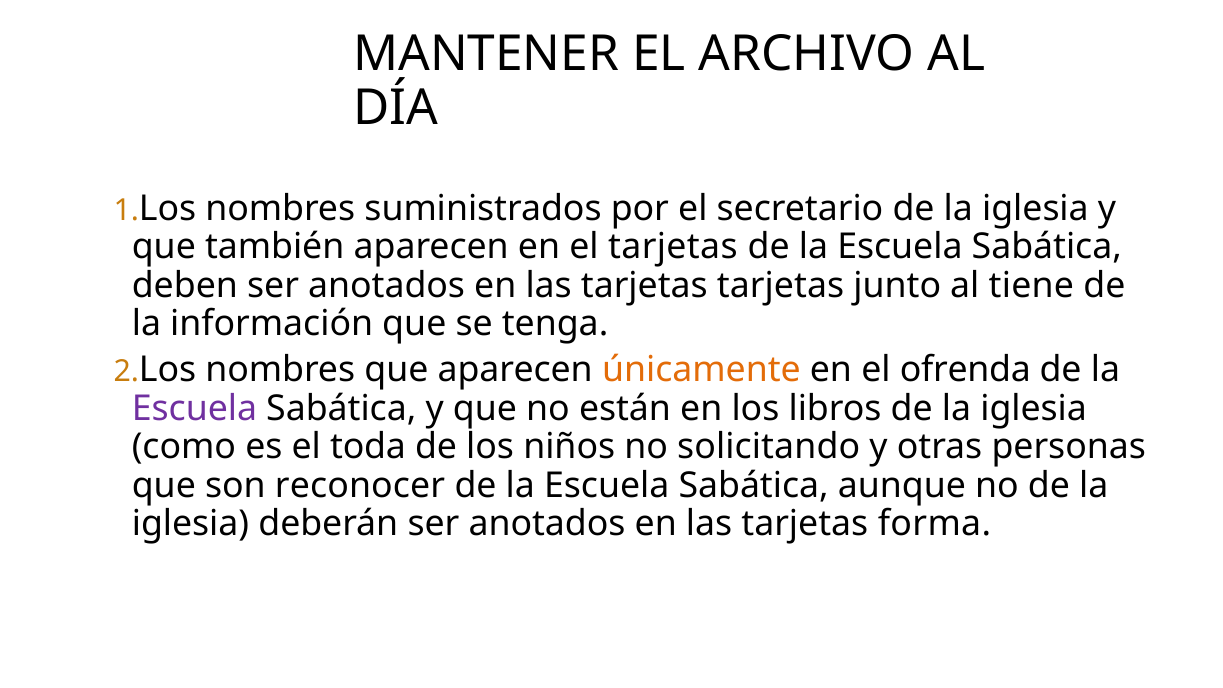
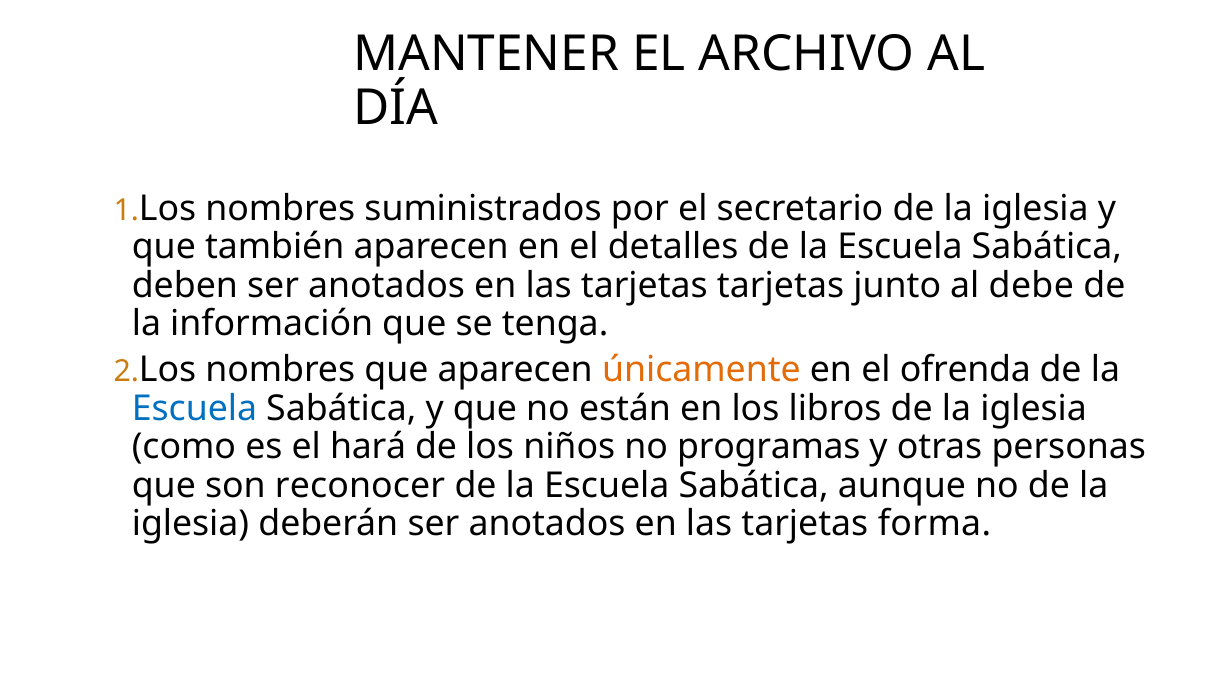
el tarjetas: tarjetas -> detalles
tiene: tiene -> debe
Escuela at (194, 409) colour: purple -> blue
toda: toda -> hará
solicitando: solicitando -> programas
